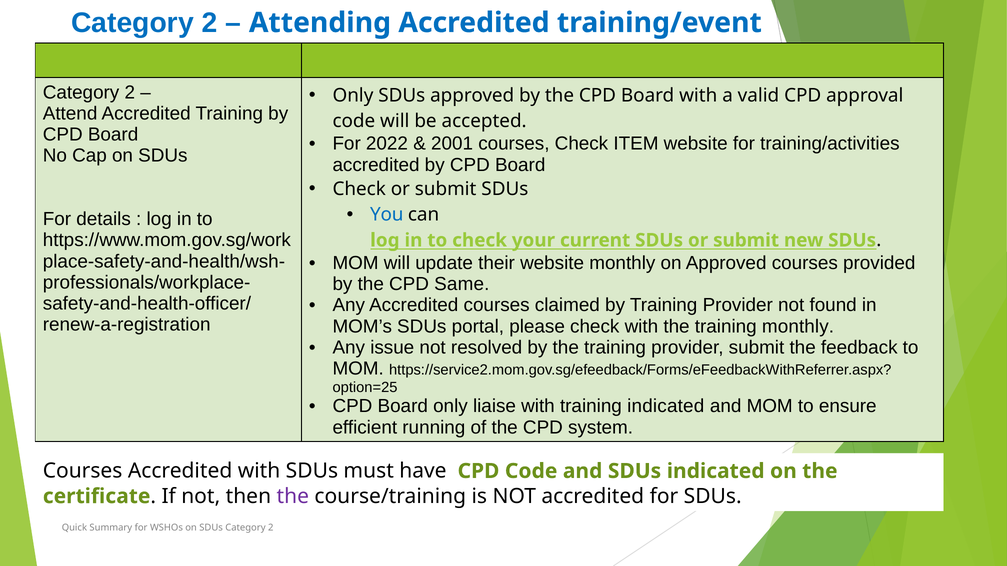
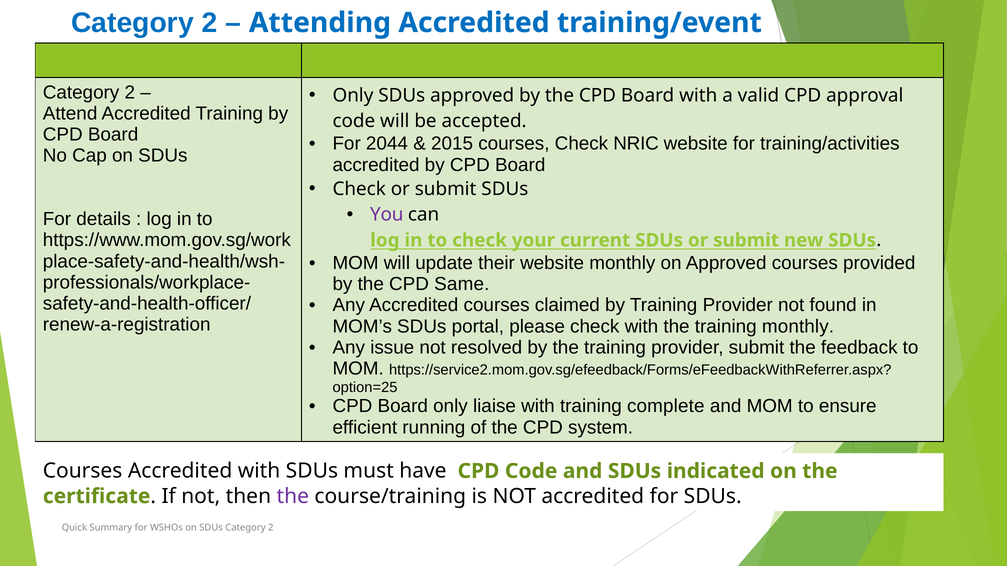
2022: 2022 -> 2044
2001: 2001 -> 2015
ITEM: ITEM -> NRIC
You colour: blue -> purple
training indicated: indicated -> complete
